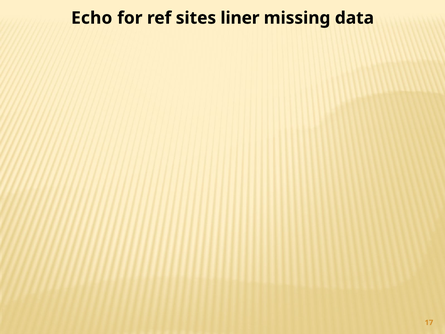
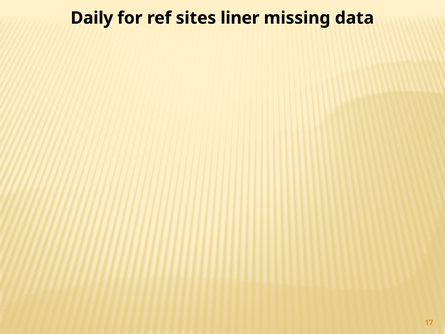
Echo: Echo -> Daily
